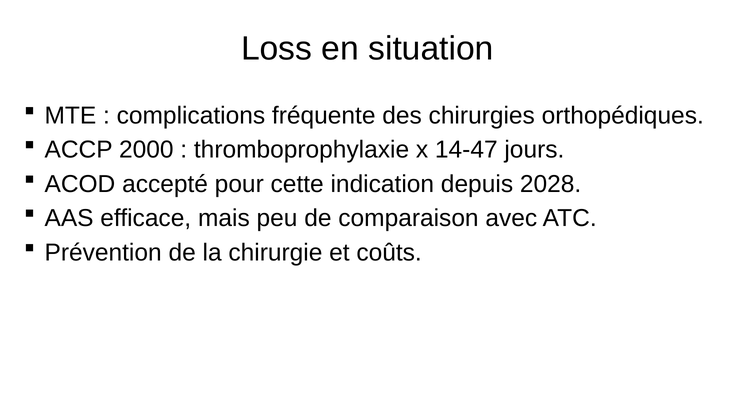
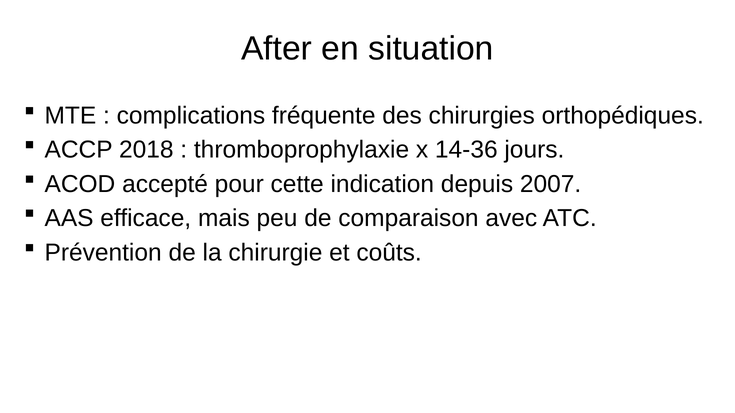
Loss: Loss -> After
2000: 2000 -> 2018
14-47: 14-47 -> 14-36
2028: 2028 -> 2007
